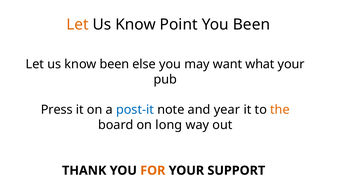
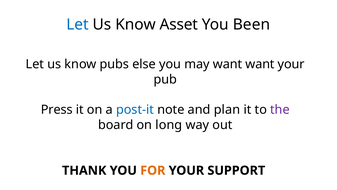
Let at (77, 24) colour: orange -> blue
Point: Point -> Asset
know been: been -> pubs
want what: what -> want
year: year -> plan
the colour: orange -> purple
